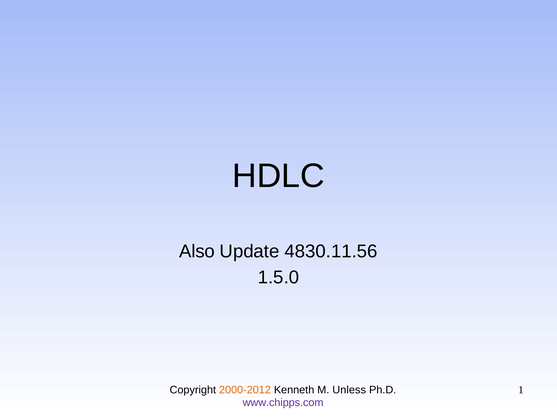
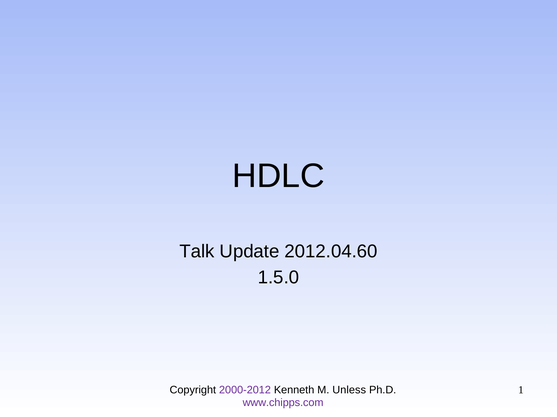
Also: Also -> Talk
4830.11.56: 4830.11.56 -> 2012.04.60
2000-2012 colour: orange -> purple
